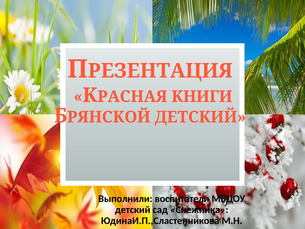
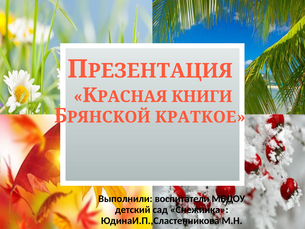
ДЕТСКИЙ at (200, 117): ДЕТСКИЙ -> КРАТКОЕ
